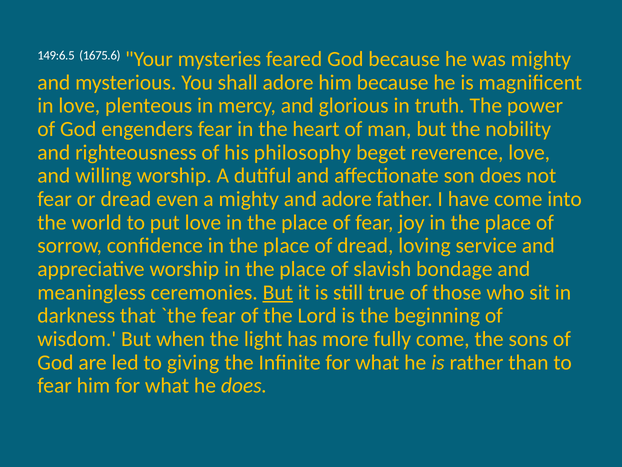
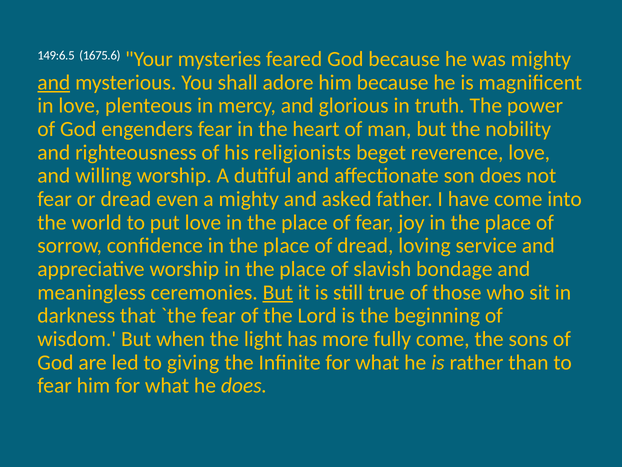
and at (54, 82) underline: none -> present
philosophy: philosophy -> religionists
and adore: adore -> asked
